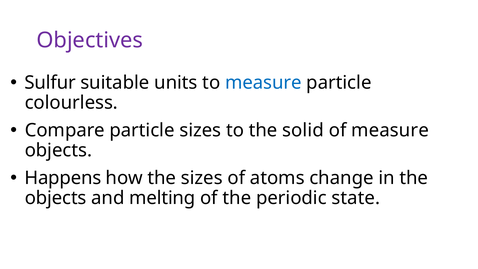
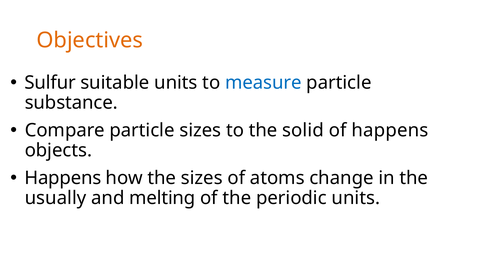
Objectives colour: purple -> orange
colourless: colourless -> substance
of measure: measure -> happens
objects at (56, 198): objects -> usually
periodic state: state -> units
